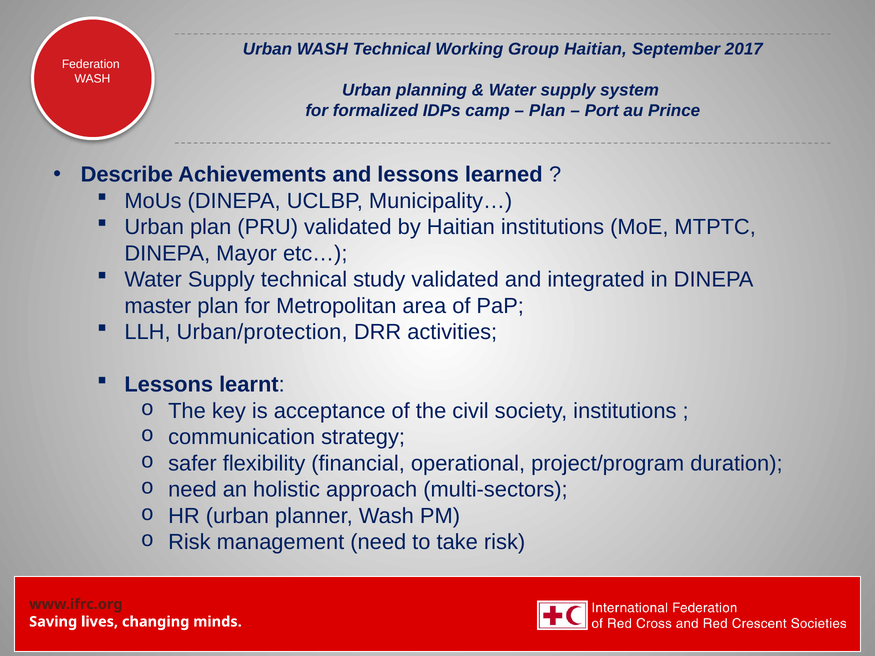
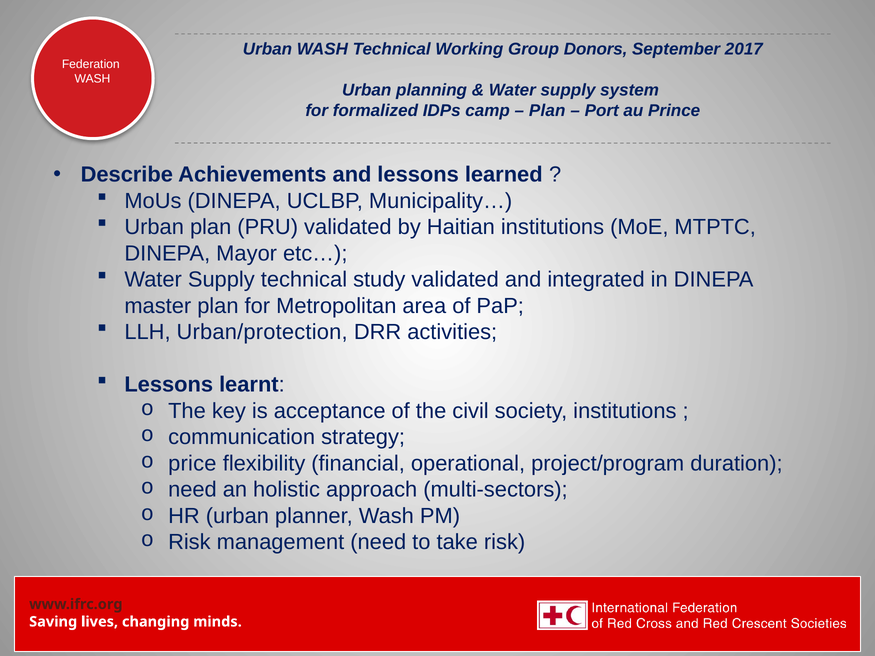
Group Haitian: Haitian -> Donors
safer: safer -> price
